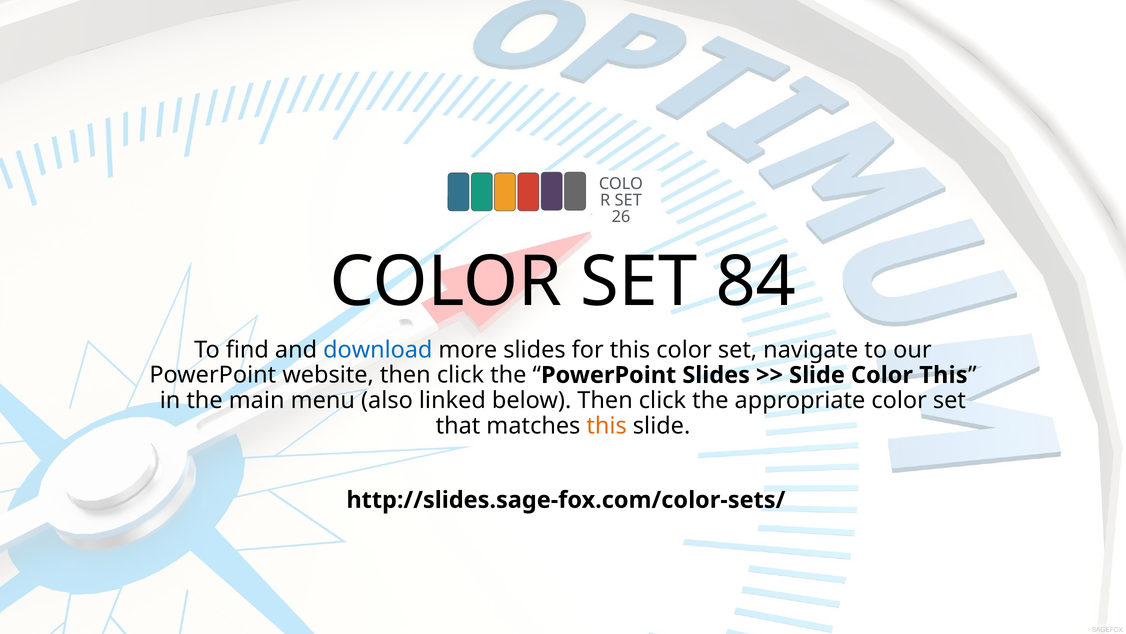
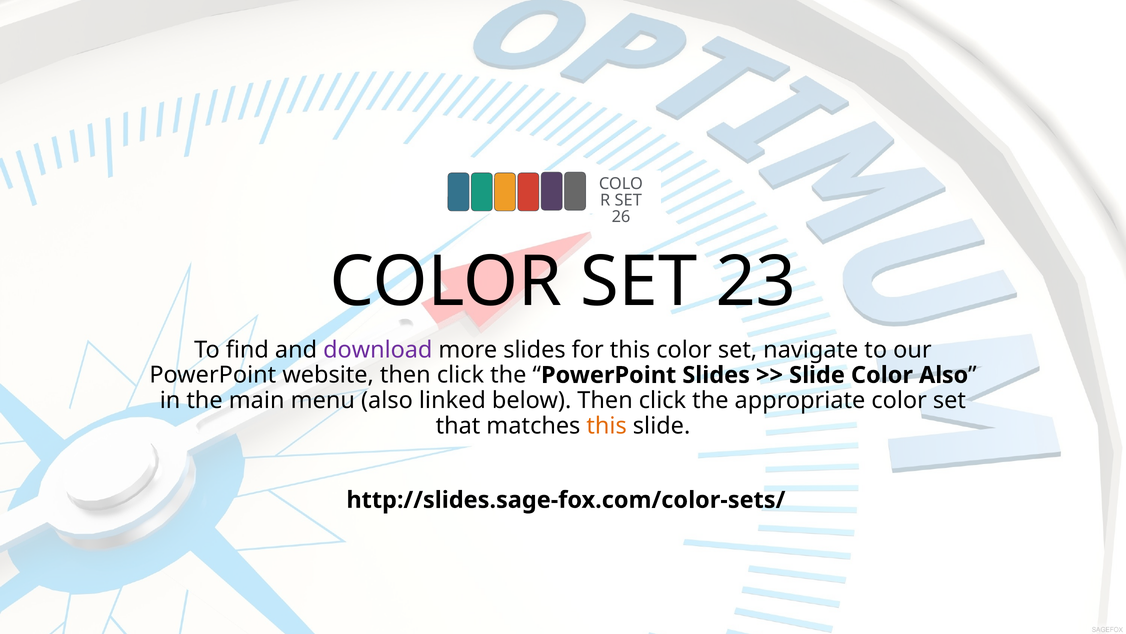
84: 84 -> 23
download colour: blue -> purple
Color This: This -> Also
